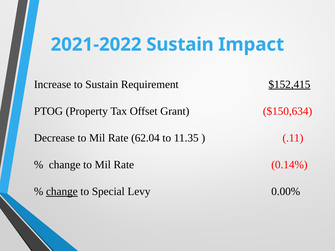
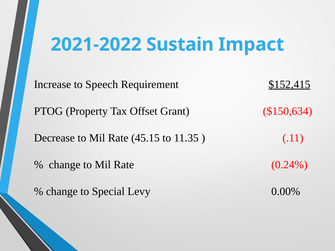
to Sustain: Sustain -> Speech
62.04: 62.04 -> 45.15
0.14%: 0.14% -> 0.24%
change at (62, 192) underline: present -> none
